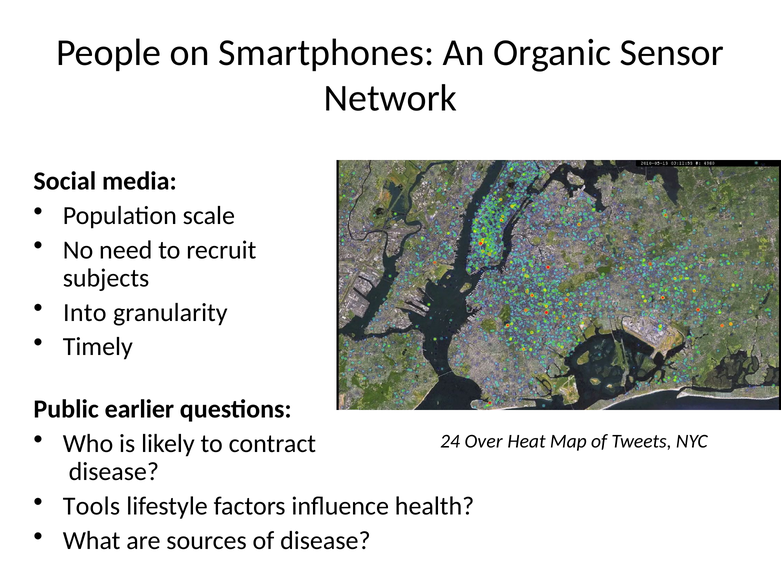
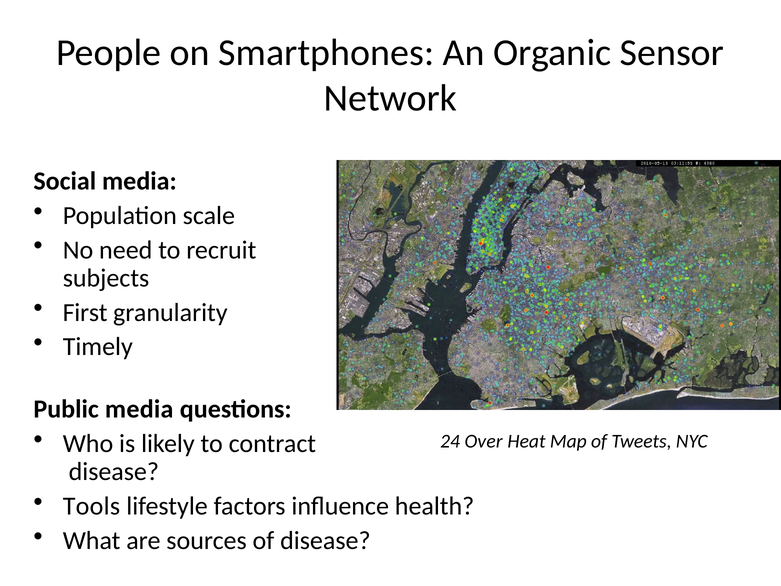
Into: Into -> First
Public earlier: earlier -> media
